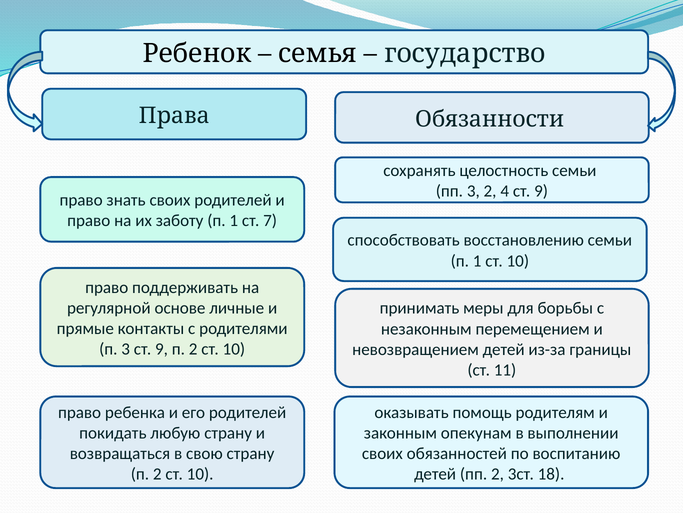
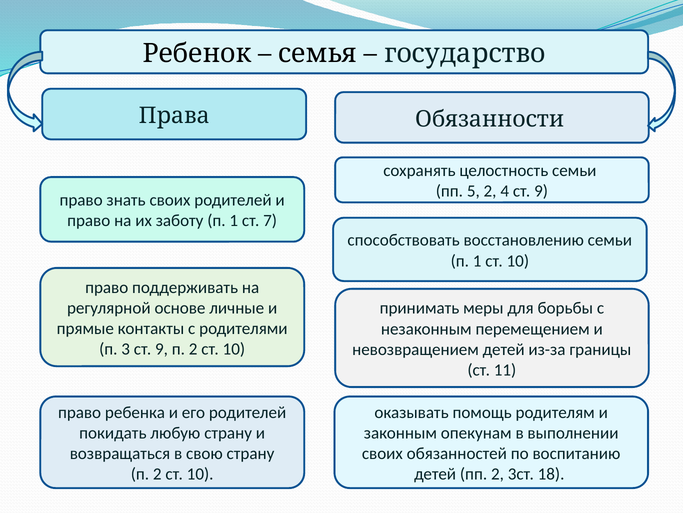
пп 3: 3 -> 5
